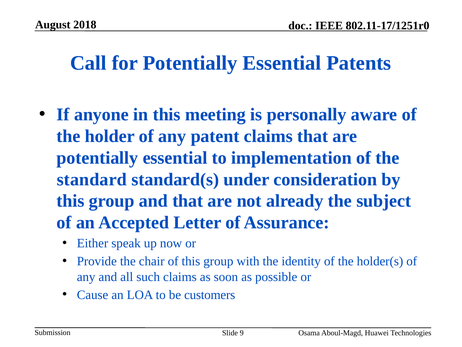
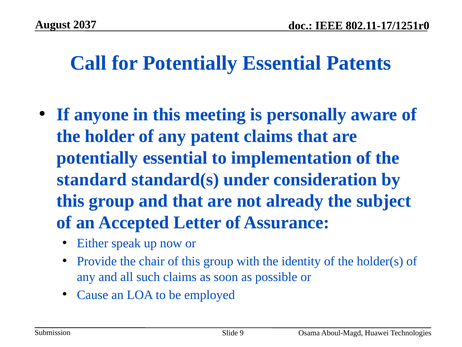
2018: 2018 -> 2037
customers: customers -> employed
